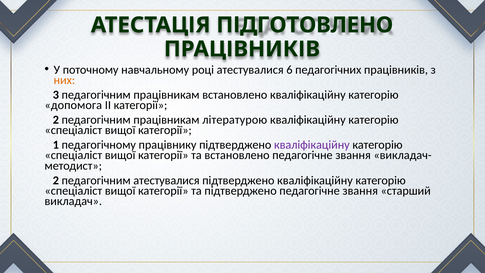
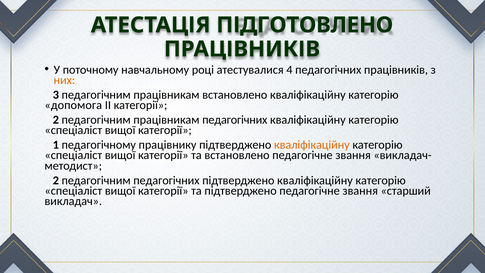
6: 6 -> 4
працівникам літературою: літературою -> педагогічних
кваліфікаційну at (312, 145) colour: purple -> orange
педагогічним атестувалися: атестувалися -> педагогічних
